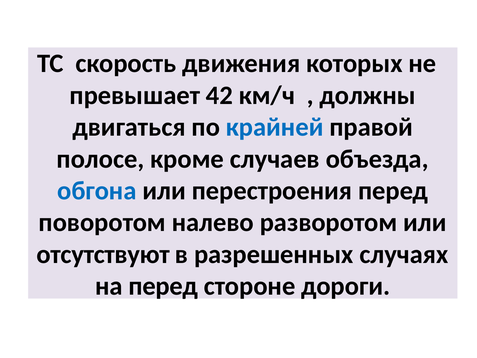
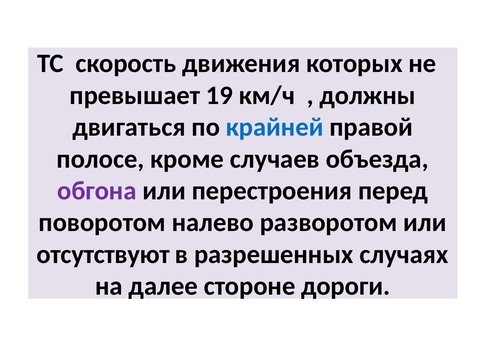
42: 42 -> 19
обгона colour: blue -> purple
на перед: перед -> далее
